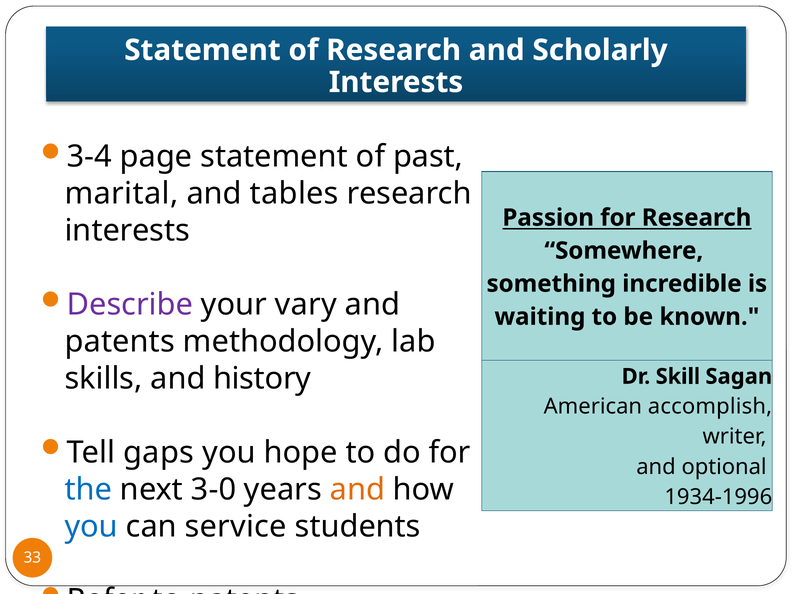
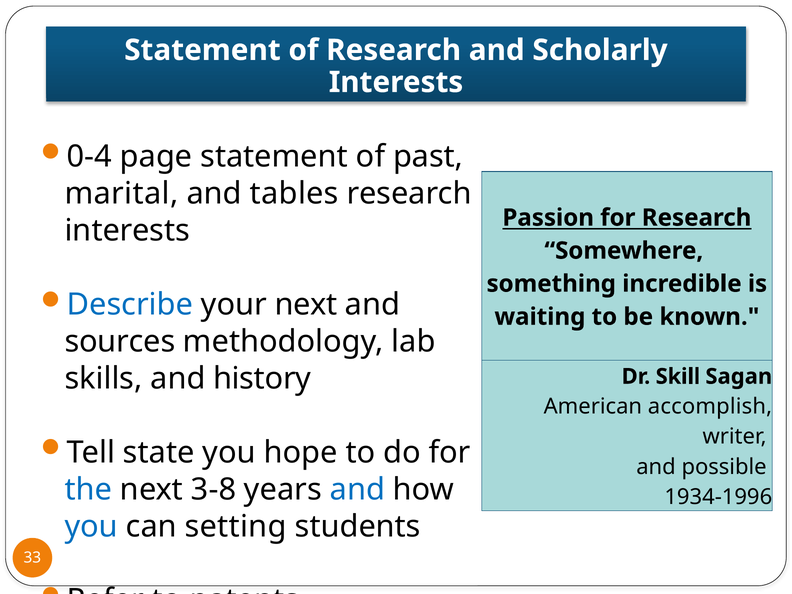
3-4: 3-4 -> 0-4
Describe colour: purple -> blue
your vary: vary -> next
patents at (120, 341): patents -> sources
gaps: gaps -> state
optional: optional -> possible
3-0: 3-0 -> 3-8
and at (357, 489) colour: orange -> blue
service: service -> setting
